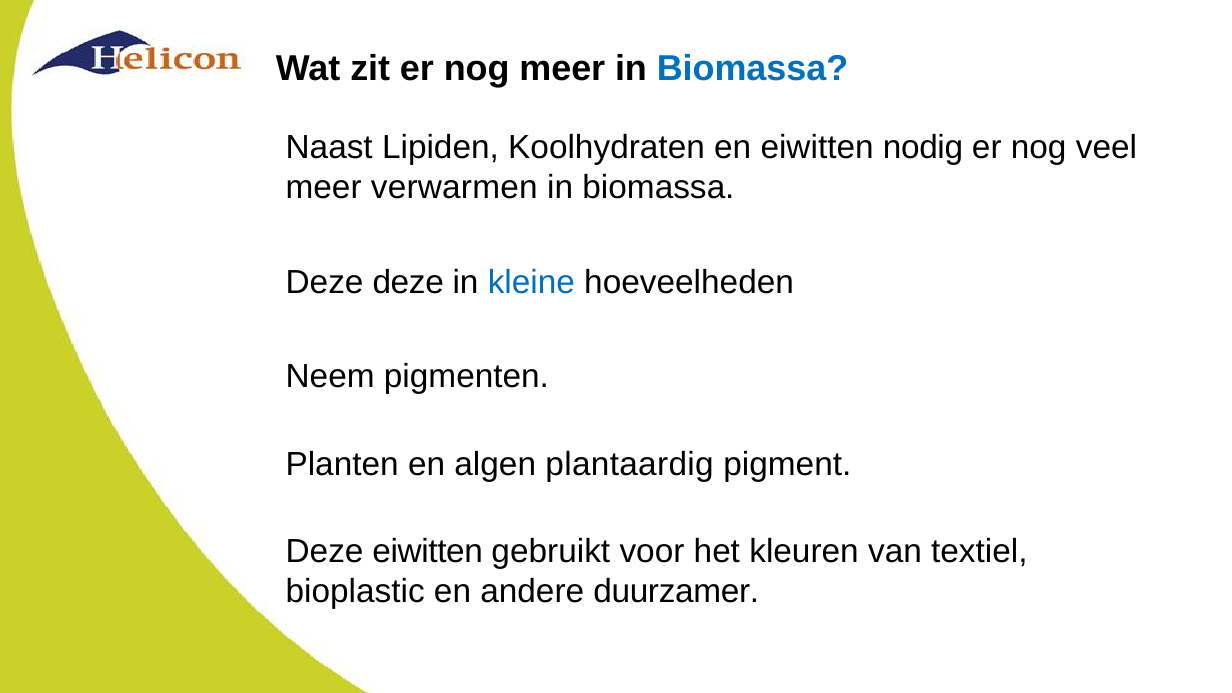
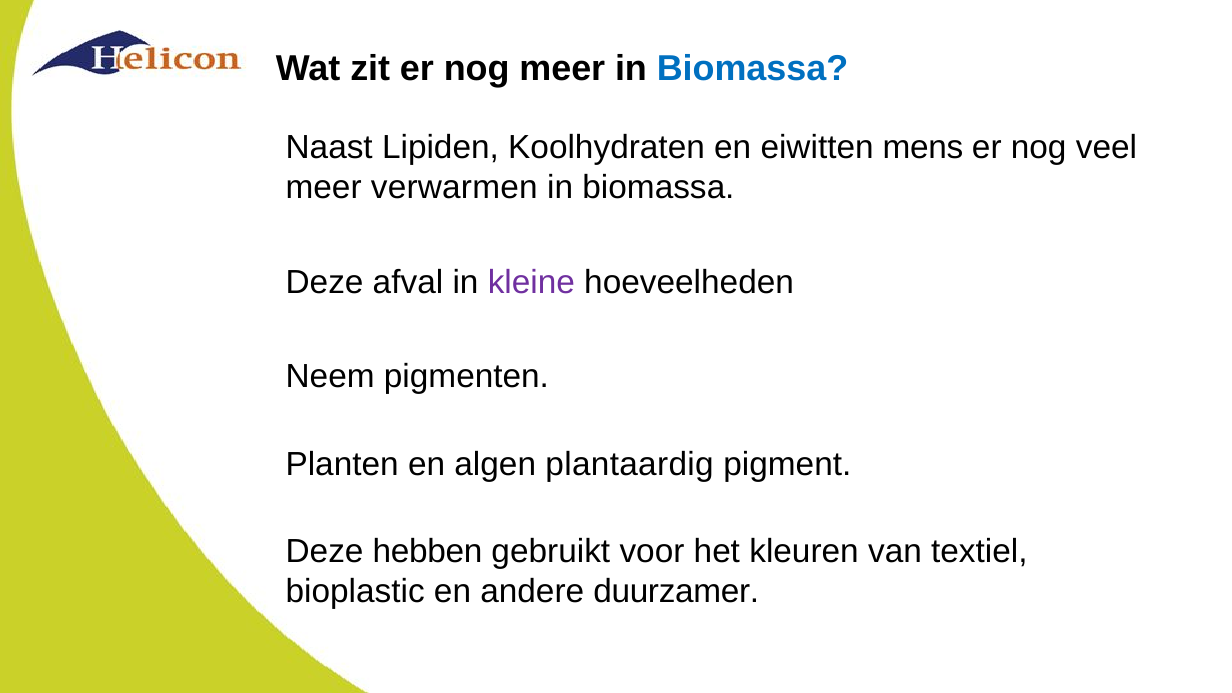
nodig: nodig -> mens
Deze deze: deze -> afval
kleine colour: blue -> purple
Deze eiwitten: eiwitten -> hebben
